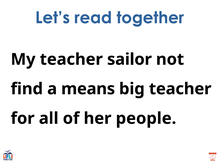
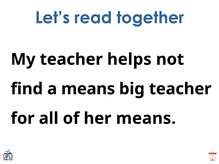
sailor: sailor -> helps
her people: people -> means
